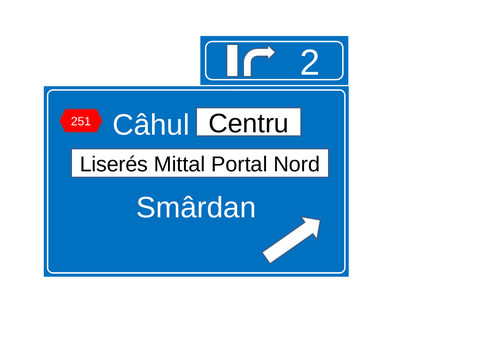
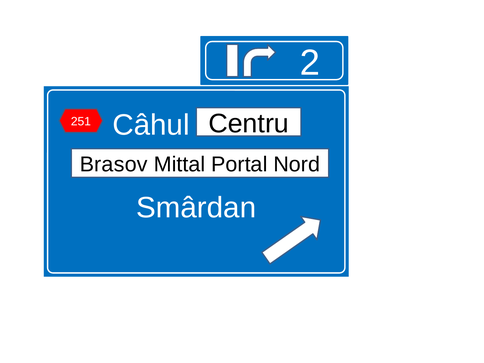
Liserés: Liserés -> Brasov
